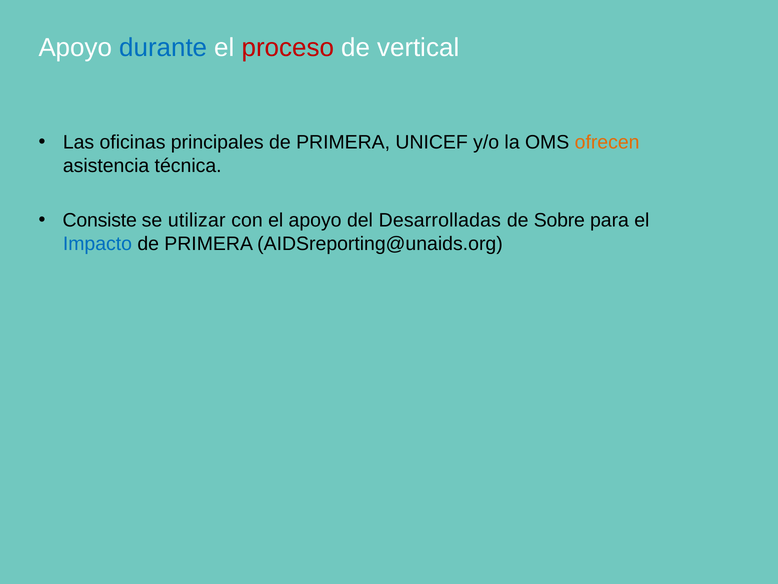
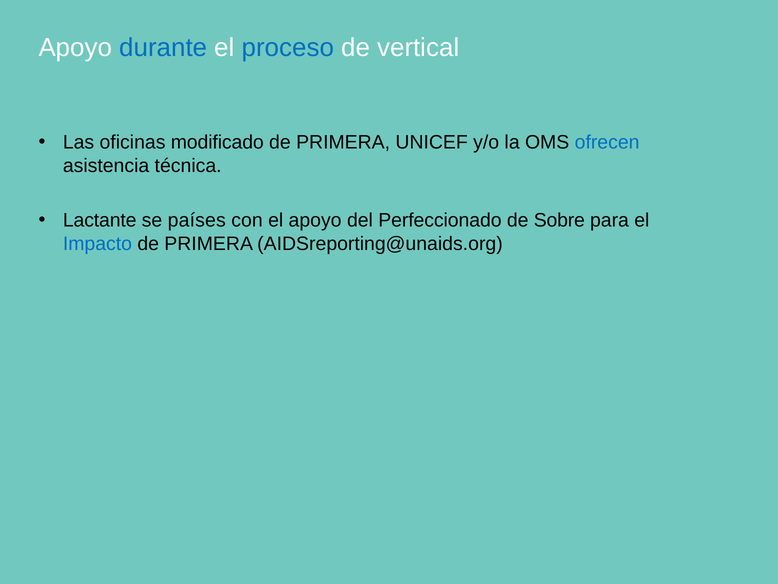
proceso colour: red -> blue
principales: principales -> modificado
ofrecen colour: orange -> blue
Consiste: Consiste -> Lactante
utilizar: utilizar -> países
Desarrolladas: Desarrolladas -> Perfeccionado
